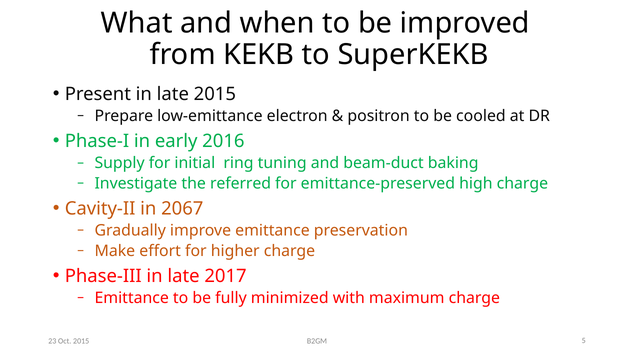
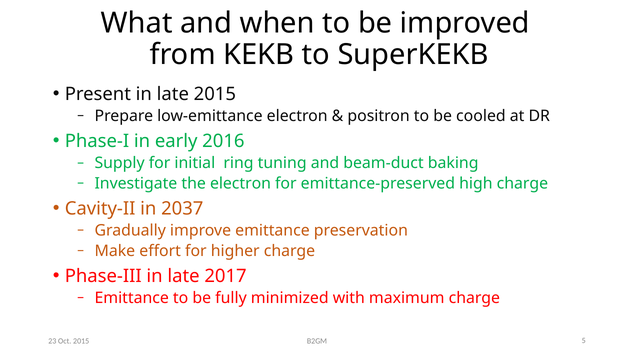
the referred: referred -> electron
2067: 2067 -> 2037
